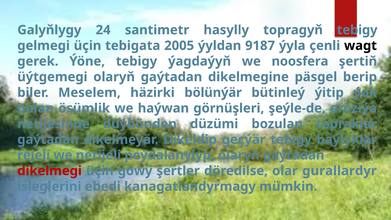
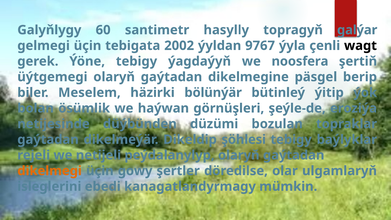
24: 24 -> 60
topragyň tebigy: tebigy -> galýar
2005: 2005 -> 2002
9187: 9187 -> 9767
geçýär: geçýär -> şöhlesi
dikelmegi colour: red -> orange
gurallardyr: gurallardyr -> ulgamlaryň
